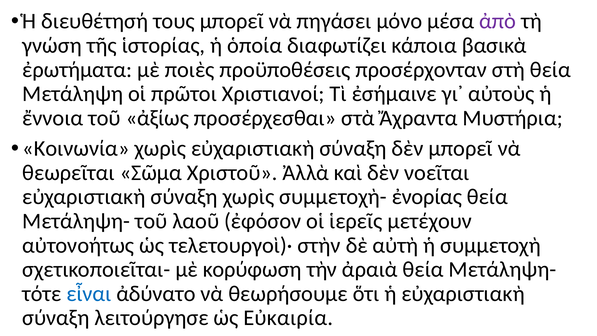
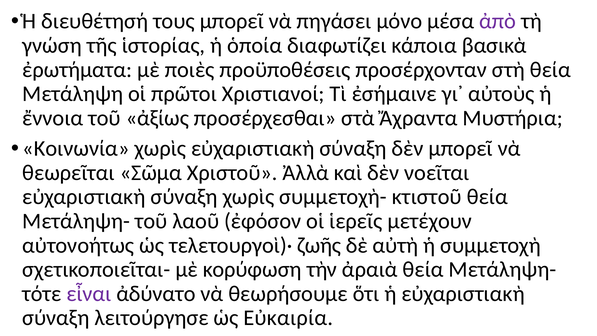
ἐνορίας: ἐνορίας -> κτιστοῦ
στὴν: στὴν -> ζωῆς
εἶναι colour: blue -> purple
